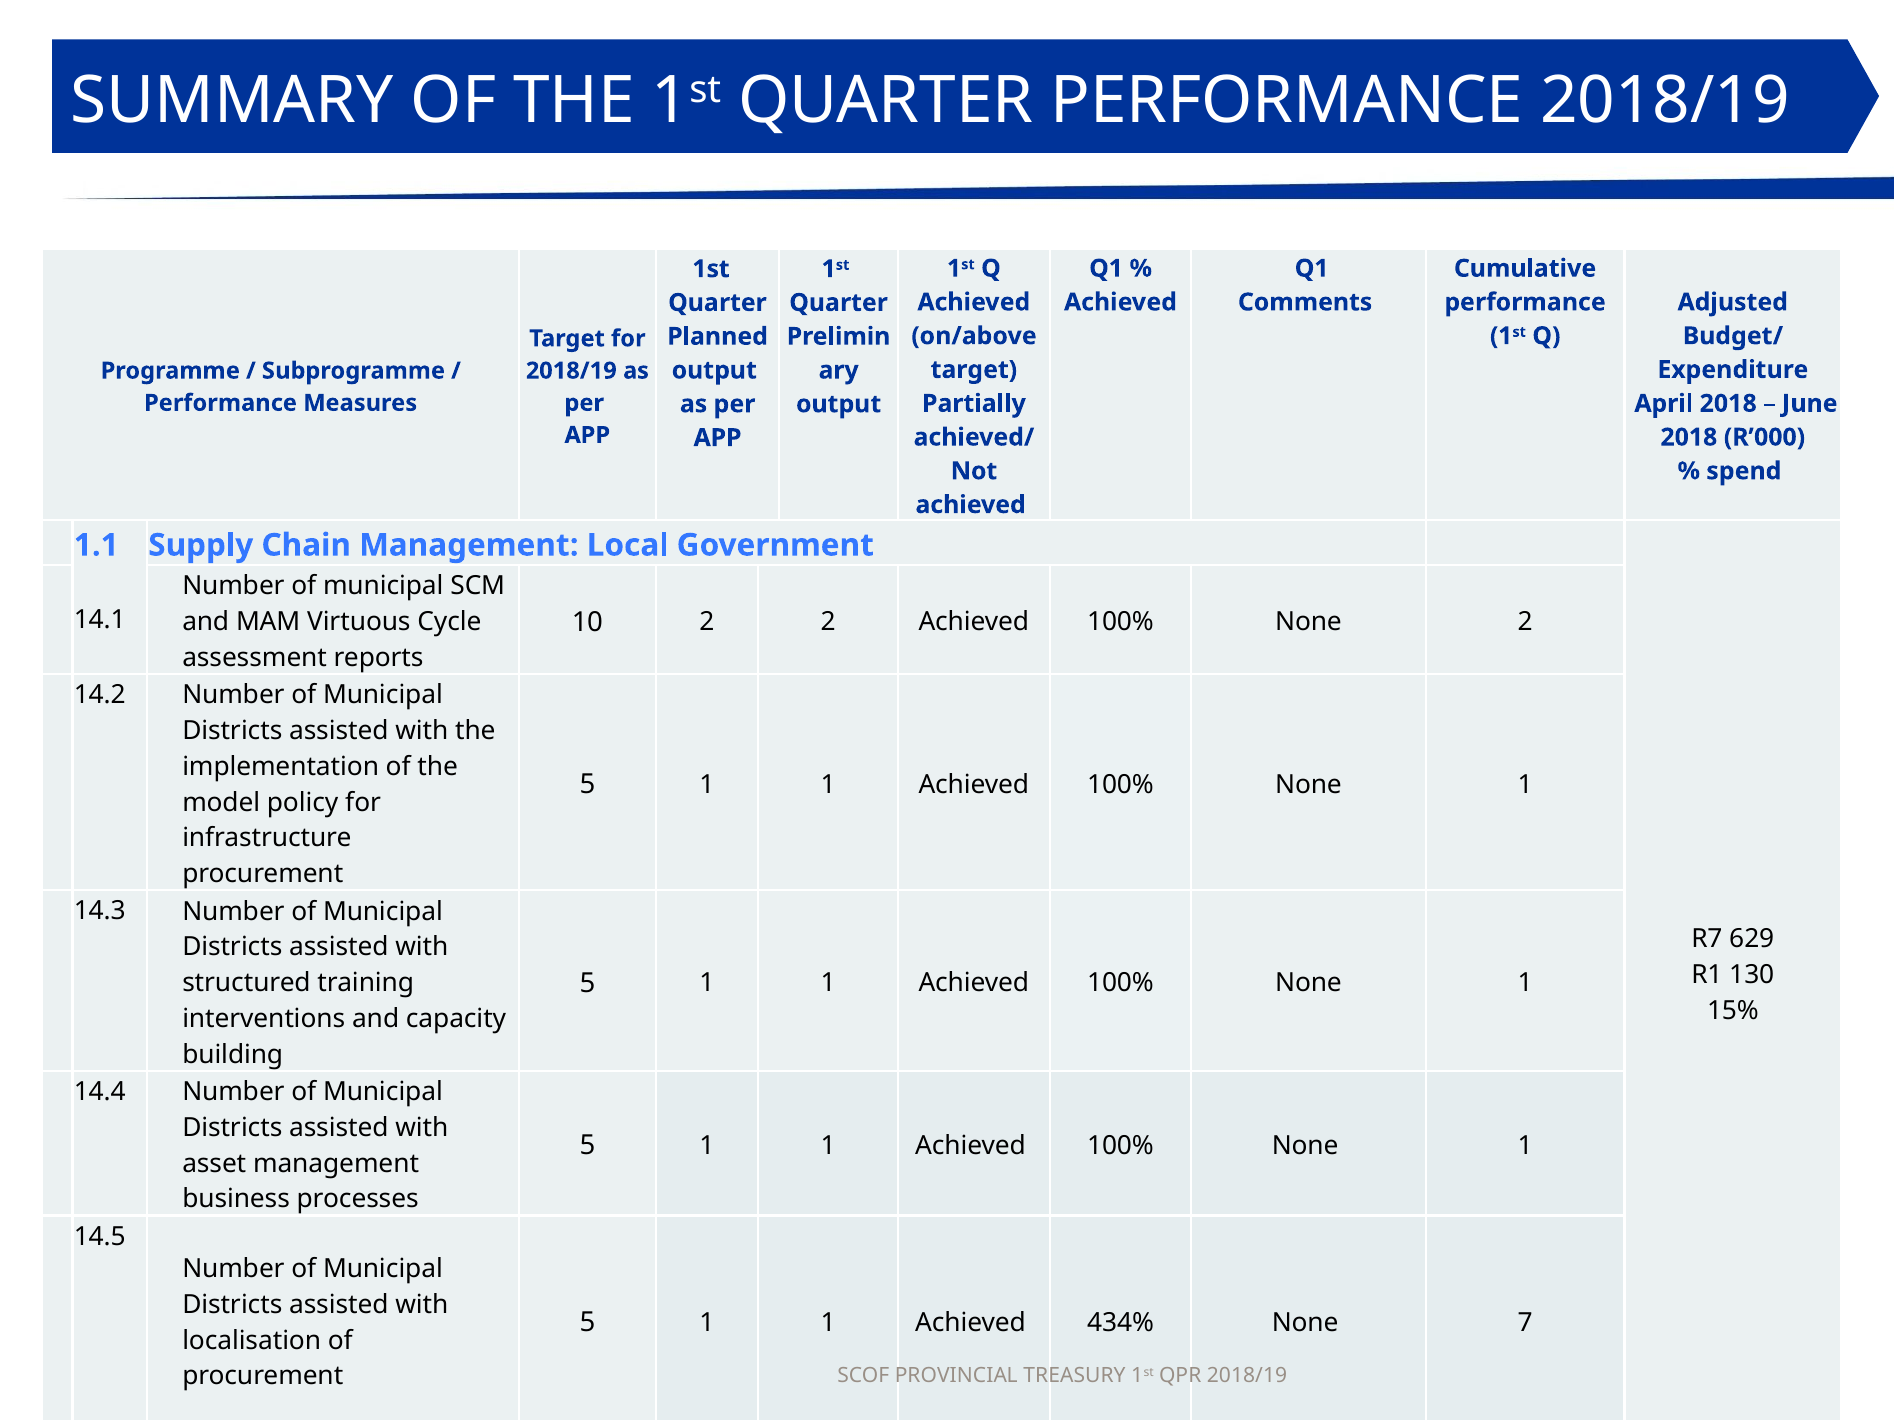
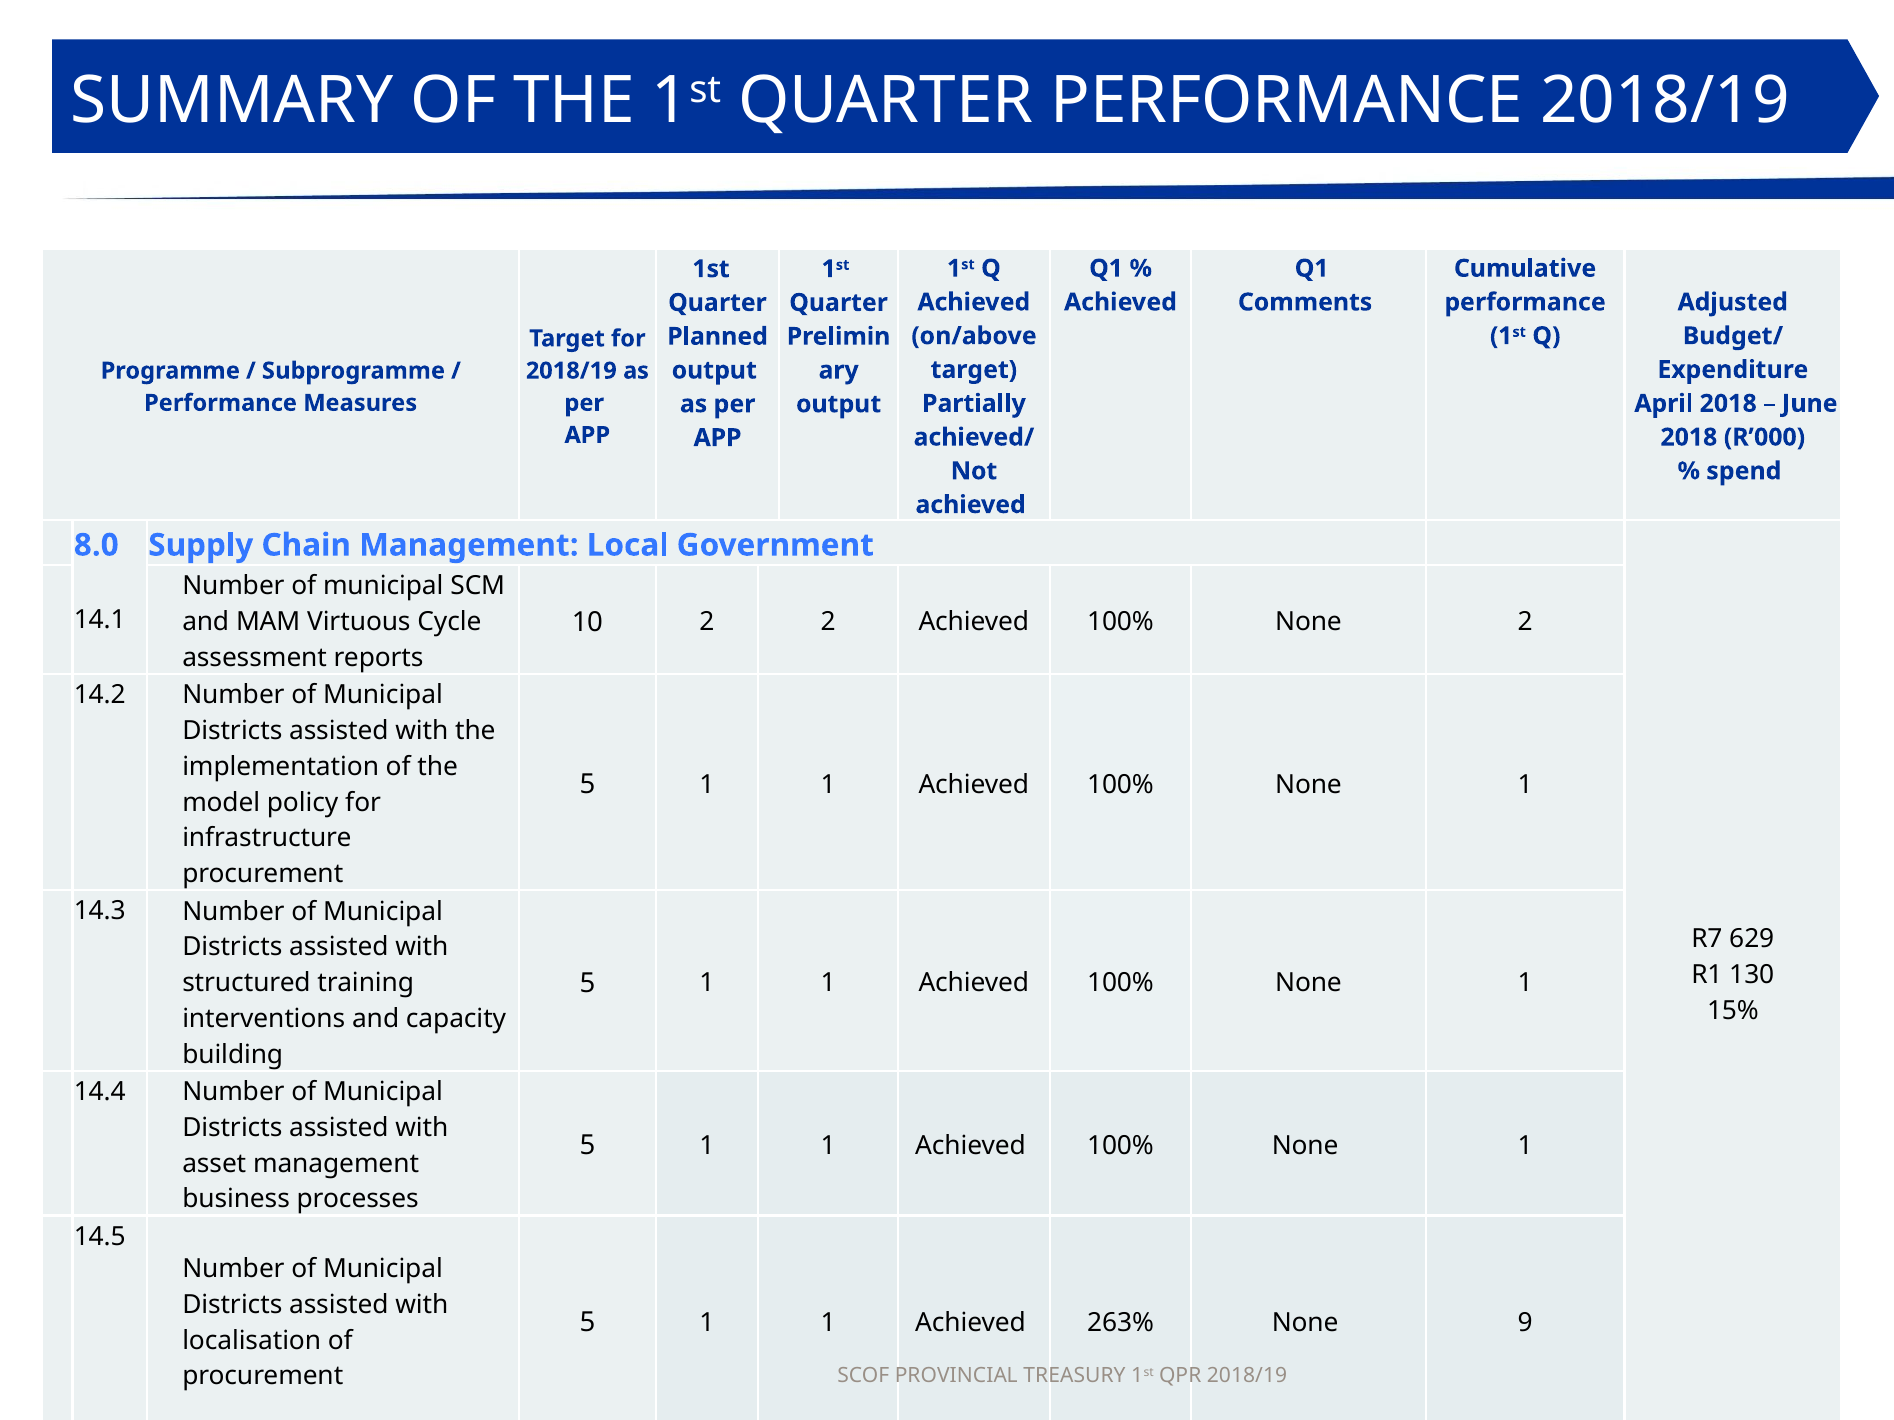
1.1: 1.1 -> 8.0
434%: 434% -> 263%
7: 7 -> 9
